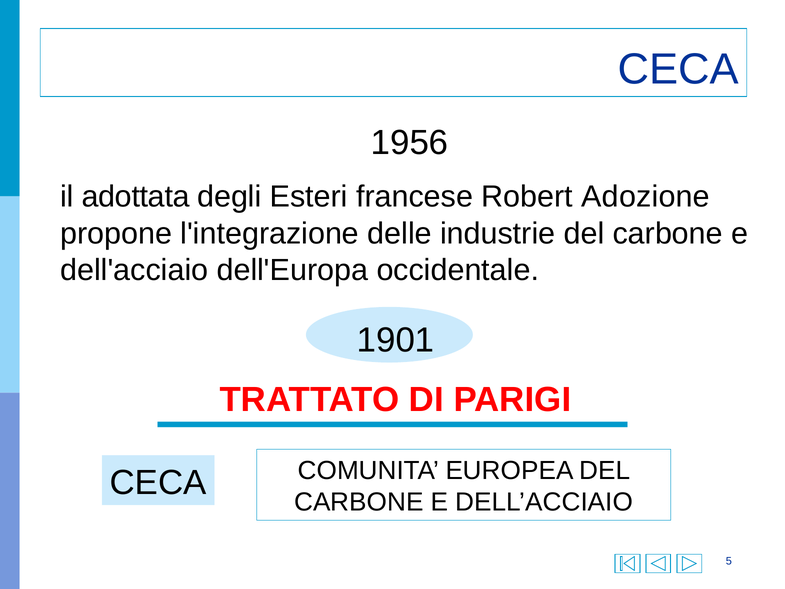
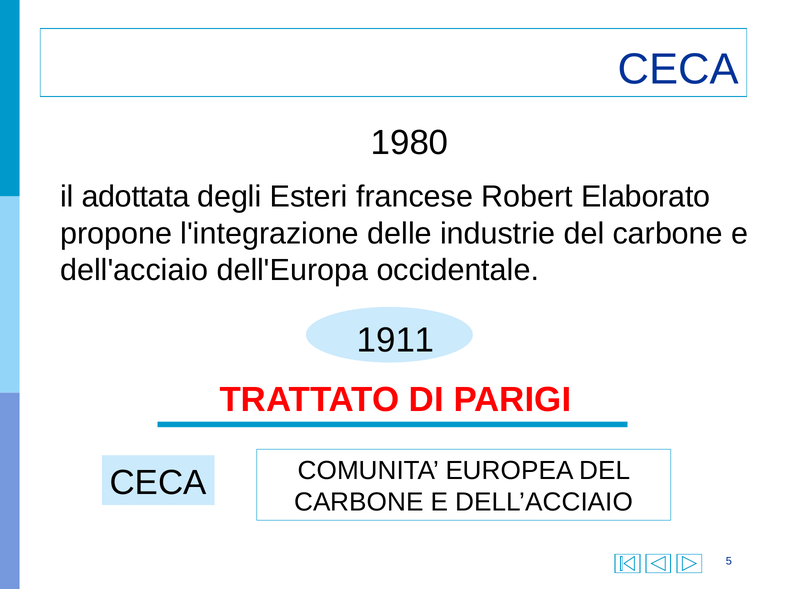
1956: 1956 -> 1980
Adozione: Adozione -> Elaborato
1901: 1901 -> 1911
